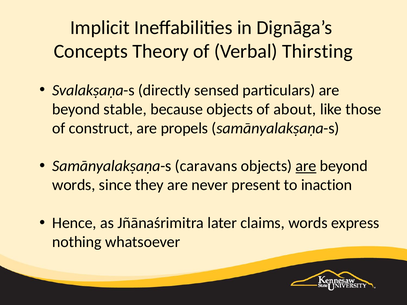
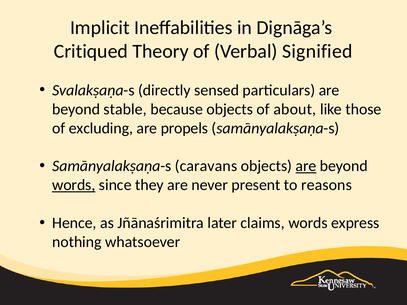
Concepts: Concepts -> Critiqued
Thirsting: Thirsting -> Signified
construct: construct -> excluding
words at (74, 185) underline: none -> present
inaction: inaction -> reasons
